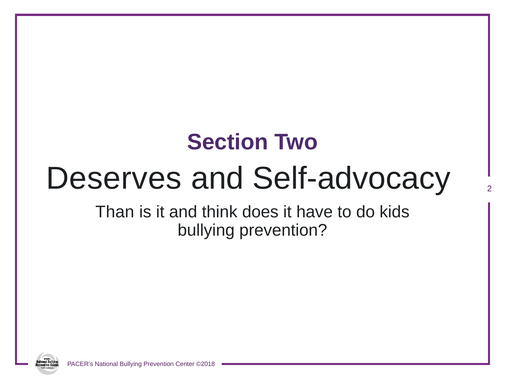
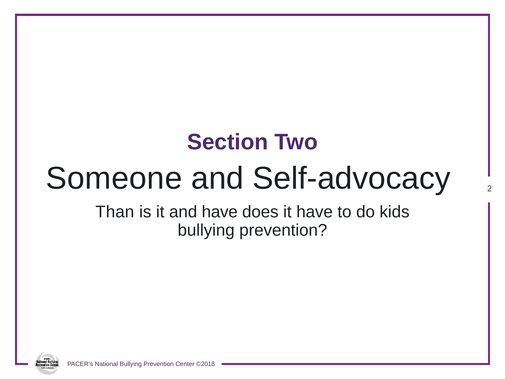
Deserves: Deserves -> Someone
and think: think -> have
